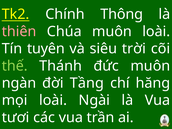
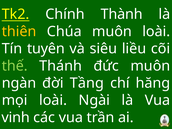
Thông: Thông -> Thành
thiên colour: pink -> yellow
trời: trời -> liều
tươi: tươi -> vinh
